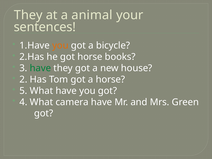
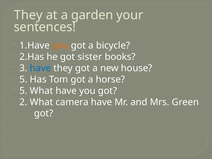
animal: animal -> garden
got horse: horse -> sister
have at (40, 68) colour: green -> blue
2 at (23, 79): 2 -> 5
4: 4 -> 2
